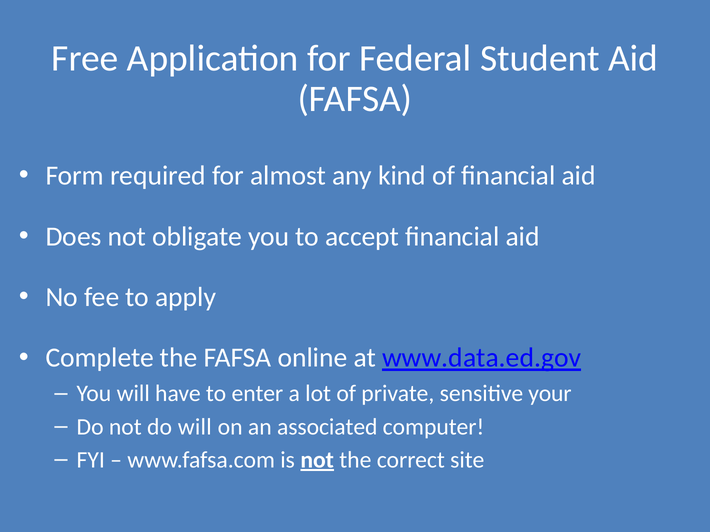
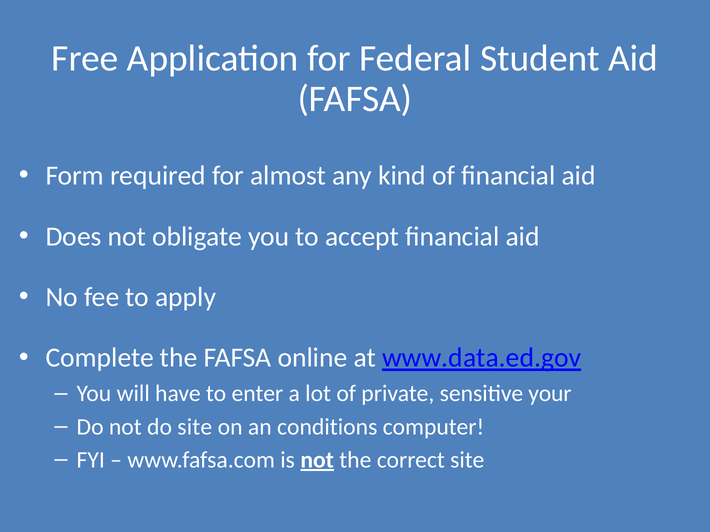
do will: will -> site
associated: associated -> conditions
